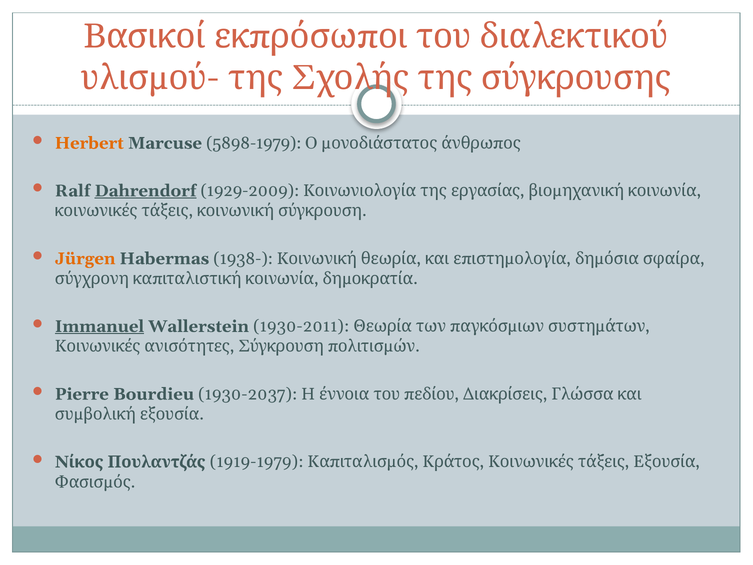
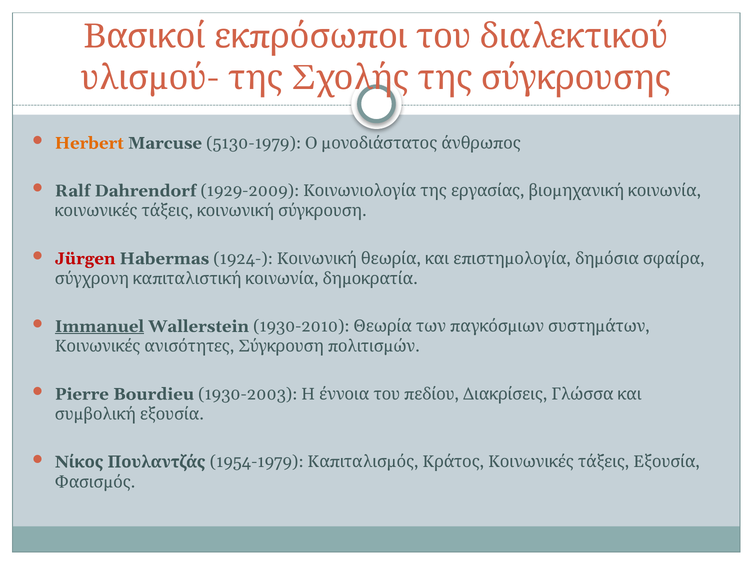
5898-1979: 5898-1979 -> 5130-1979
Dahrendorf underline: present -> none
Jürgen colour: orange -> red
1938-: 1938- -> 1924-
1930-2011: 1930-2011 -> 1930-2010
1930-2037: 1930-2037 -> 1930-2003
1919-1979: 1919-1979 -> 1954-1979
